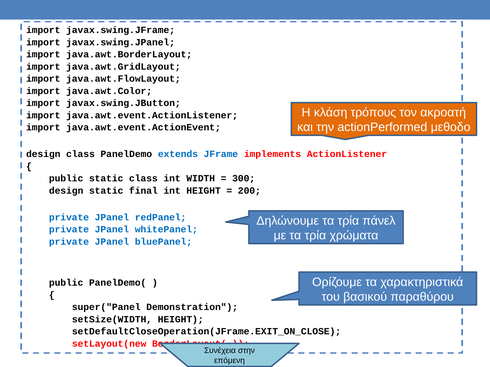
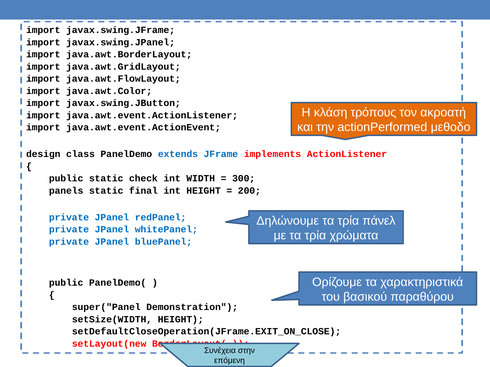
static class: class -> check
design at (66, 191): design -> panels
